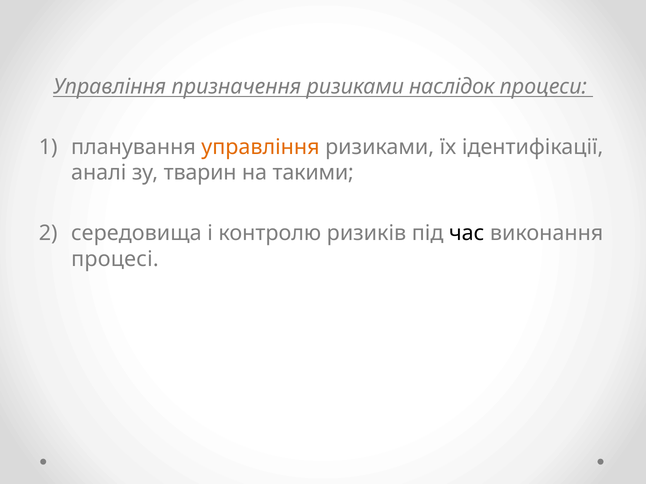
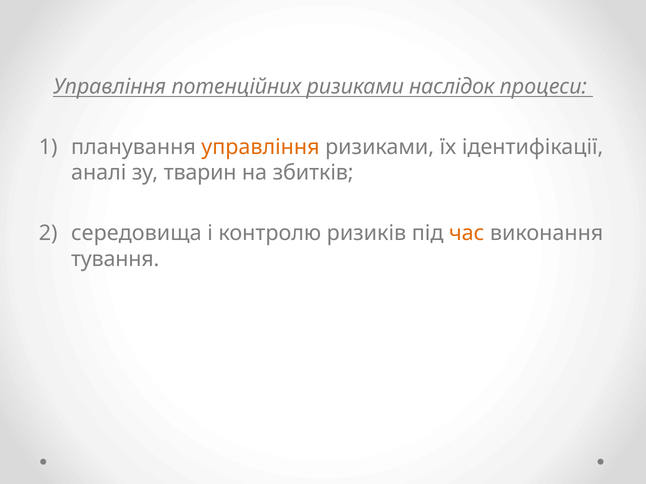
призначення: призначення -> потенційних
такими: такими -> збитків
час colour: black -> orange
процесі: процесі -> тування
